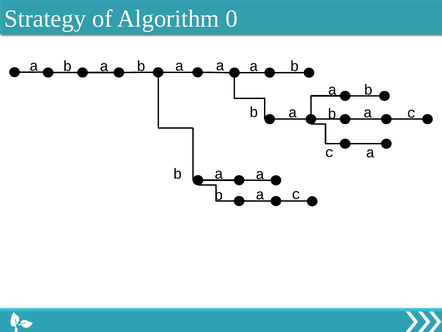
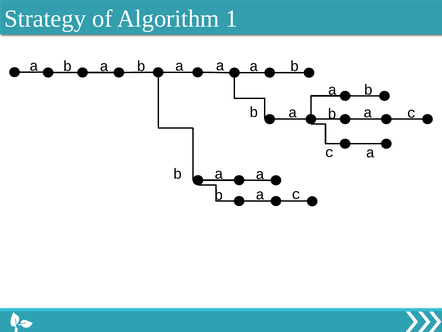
0: 0 -> 1
